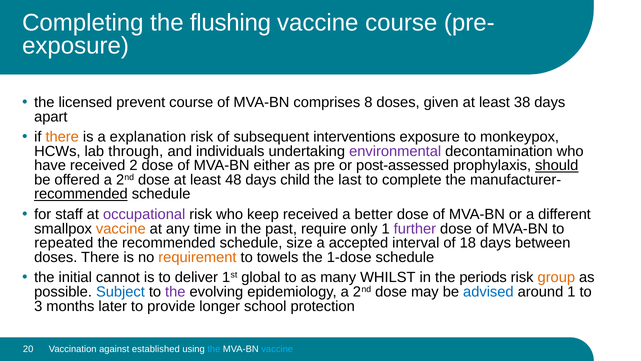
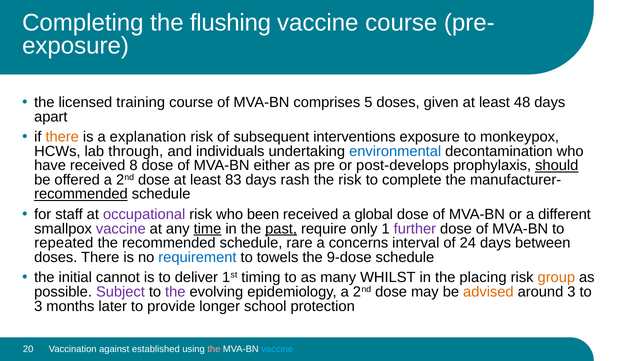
prevent: prevent -> training
8: 8 -> 5
38: 38 -> 48
environmental colour: purple -> blue
2: 2 -> 8
post-assessed: post-assessed -> post-develops
48: 48 -> 83
child: child -> rash
the last: last -> risk
keep: keep -> been
better: better -> global
vaccine at (121, 228) colour: orange -> purple
time underline: none -> present
past underline: none -> present
size: size -> rare
accepted: accepted -> concerns
18: 18 -> 24
requirement colour: orange -> blue
1-dose: 1-dose -> 9-dose
global: global -> timing
periods: periods -> placing
Subject colour: blue -> purple
advised colour: blue -> orange
around 1: 1 -> 3
the at (214, 349) colour: light blue -> pink
